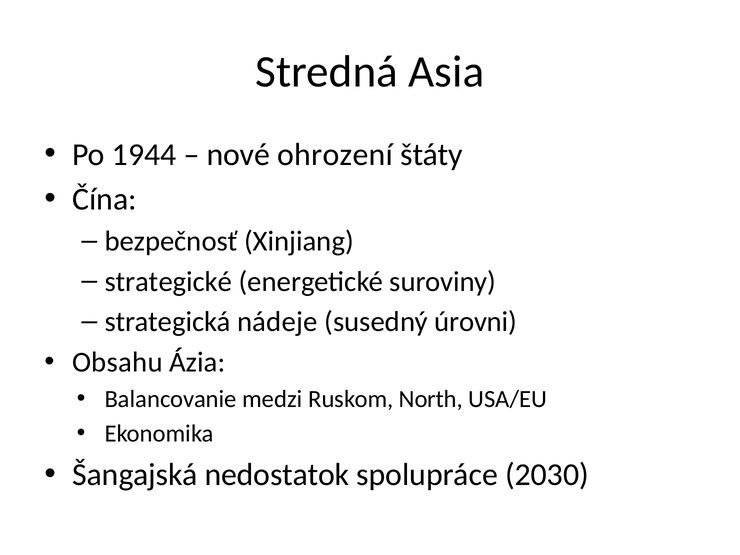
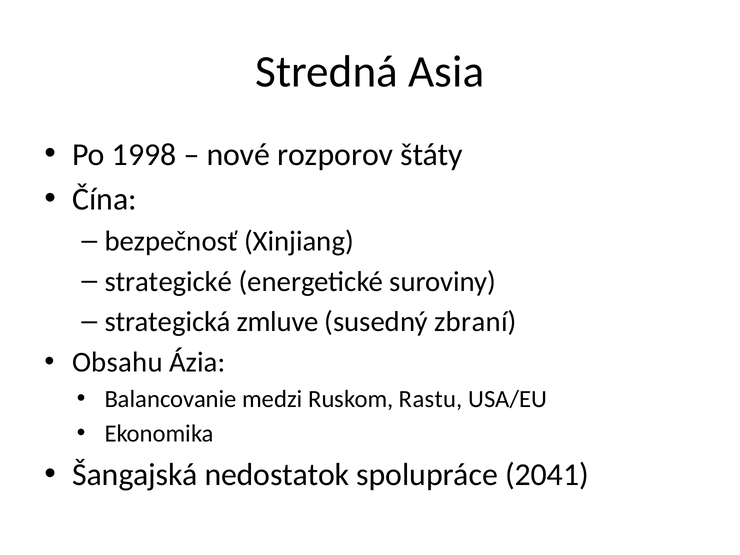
1944: 1944 -> 1998
ohrození: ohrození -> rozporov
nádeje: nádeje -> zmluve
úrovni: úrovni -> zbraní
North: North -> Rastu
2030: 2030 -> 2041
